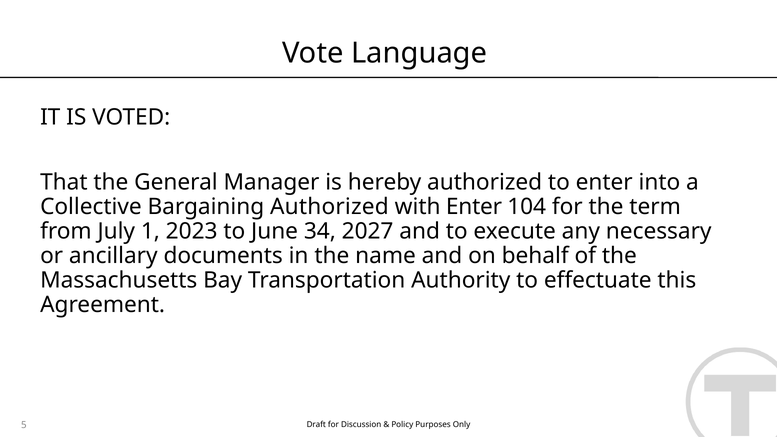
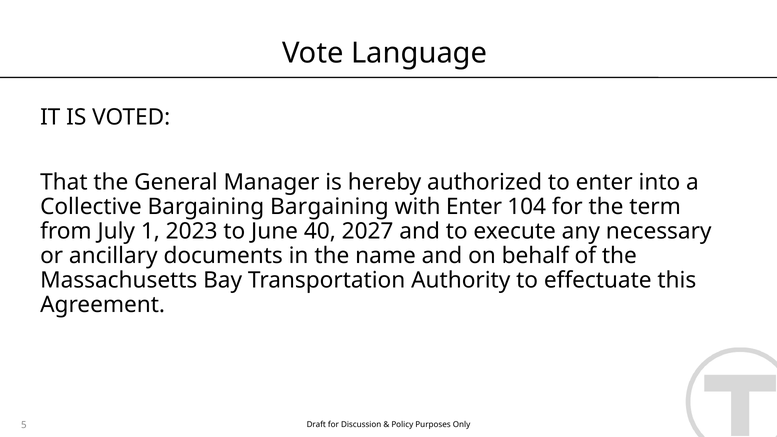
Bargaining Authorized: Authorized -> Bargaining
34: 34 -> 40
